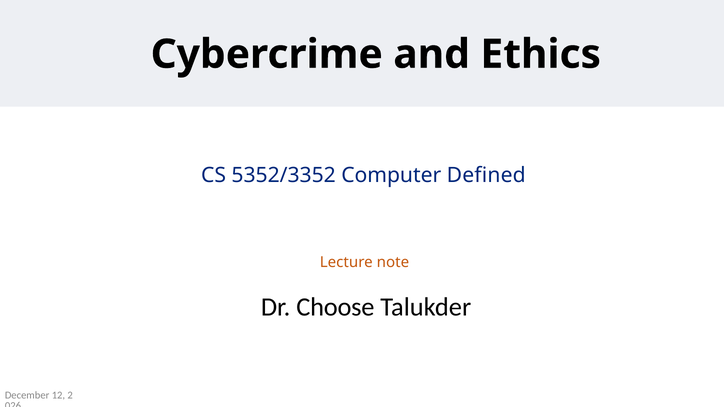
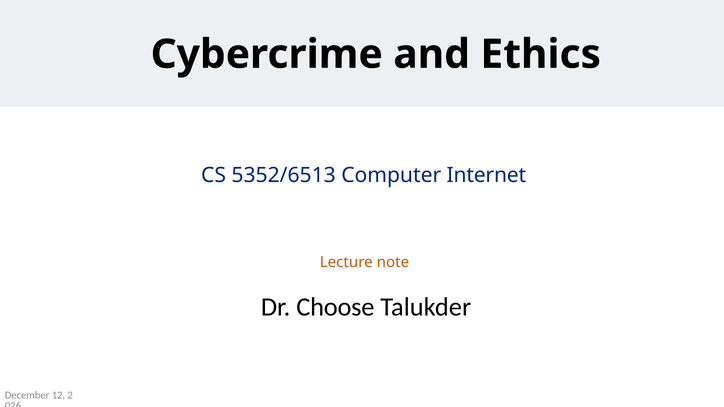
5352/3352: 5352/3352 -> 5352/6513
Defined: Defined -> Internet
